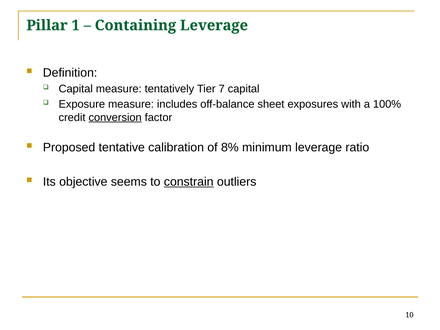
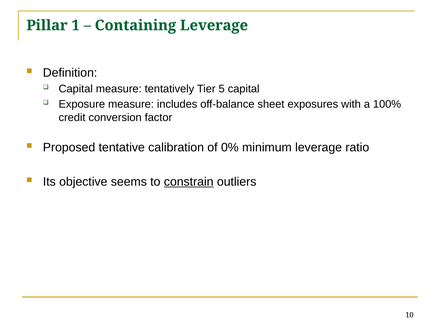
7: 7 -> 5
conversion underline: present -> none
8%: 8% -> 0%
